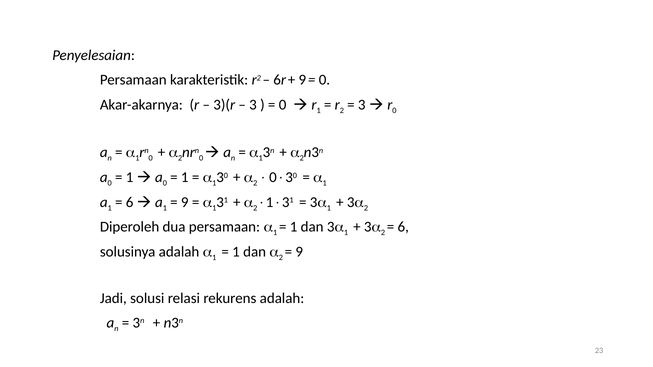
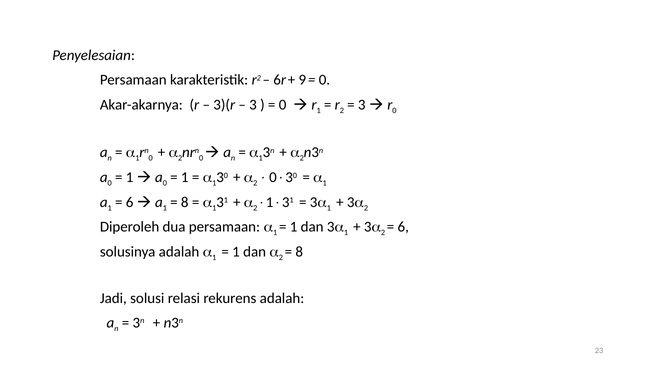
9 at (185, 202): 9 -> 8
9 at (299, 252): 9 -> 8
